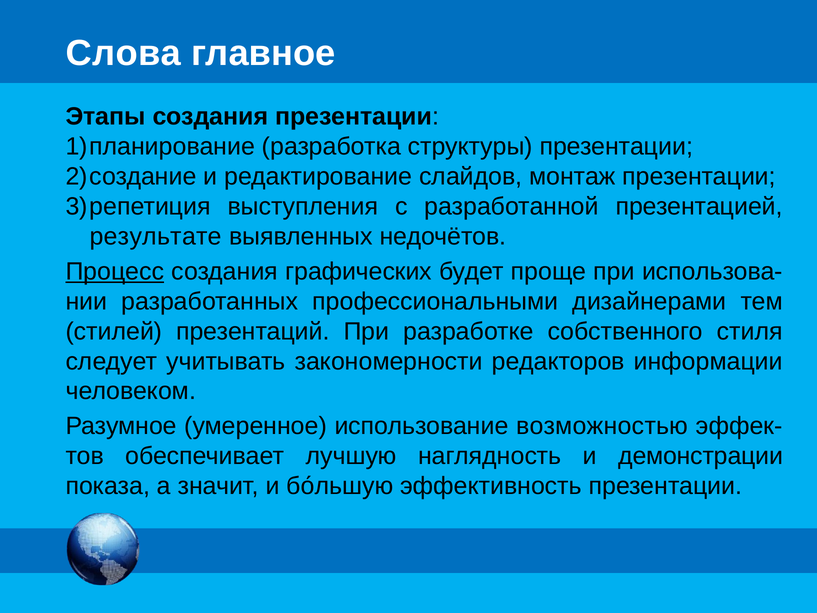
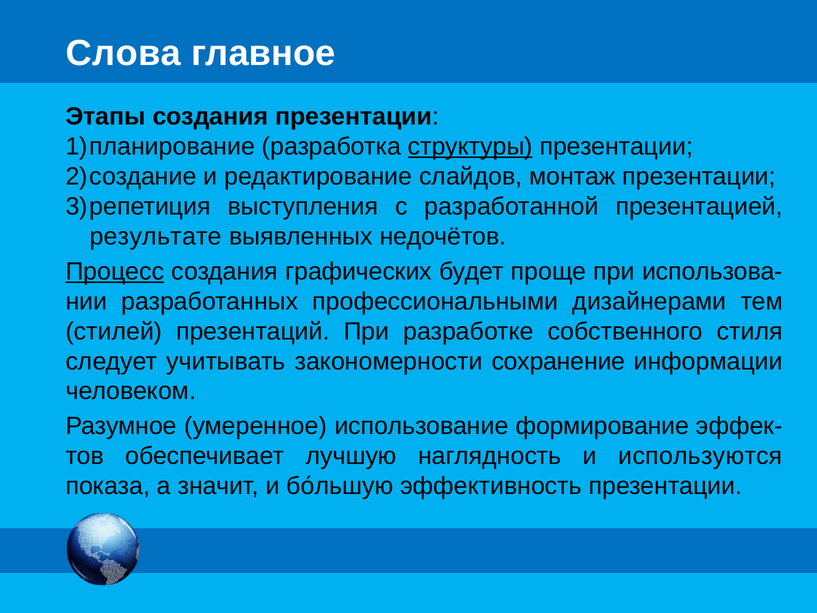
структуры underline: none -> present
редакторов: редакторов -> сохранение
возможностью: возможностью -> формирование
демонстрации: демонстрации -> используются
